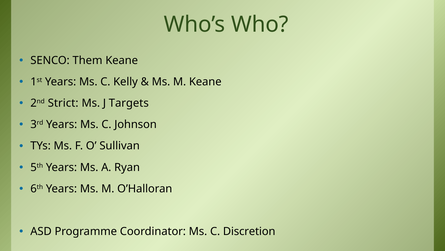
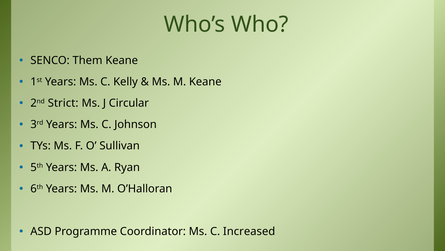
Targets: Targets -> Circular
Discretion: Discretion -> Increased
